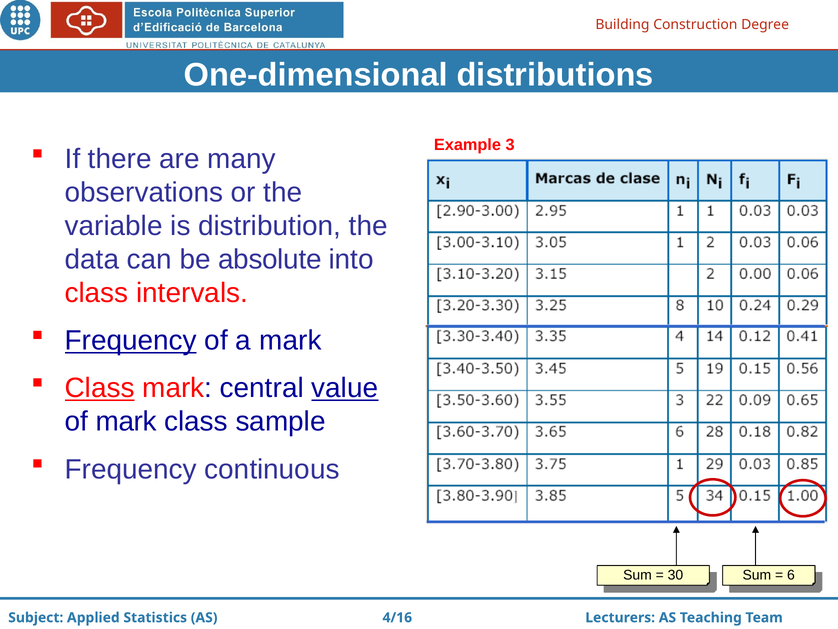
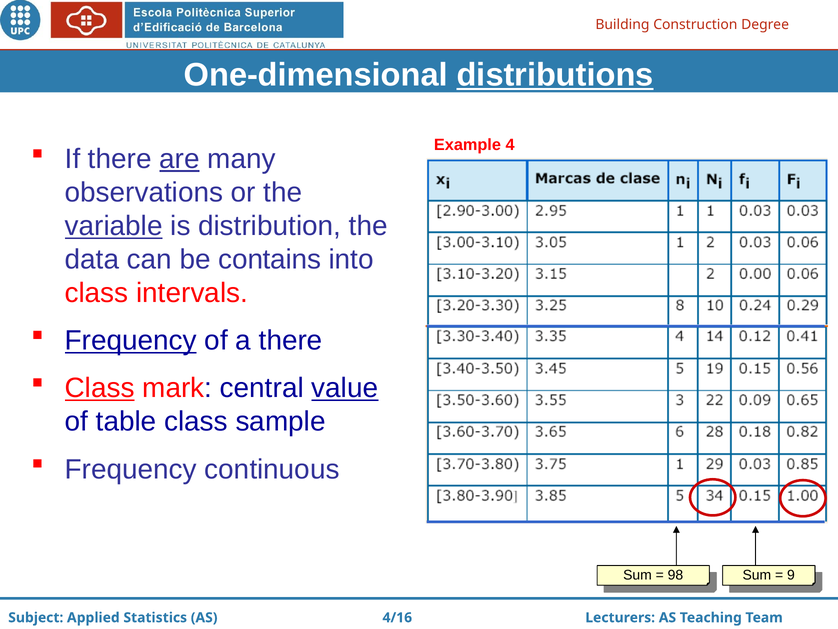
distributions underline: none -> present
3: 3 -> 4
are underline: none -> present
variable underline: none -> present
absolute: absolute -> contains
a mark: mark -> there
of mark: mark -> table
30: 30 -> 98
6: 6 -> 9
